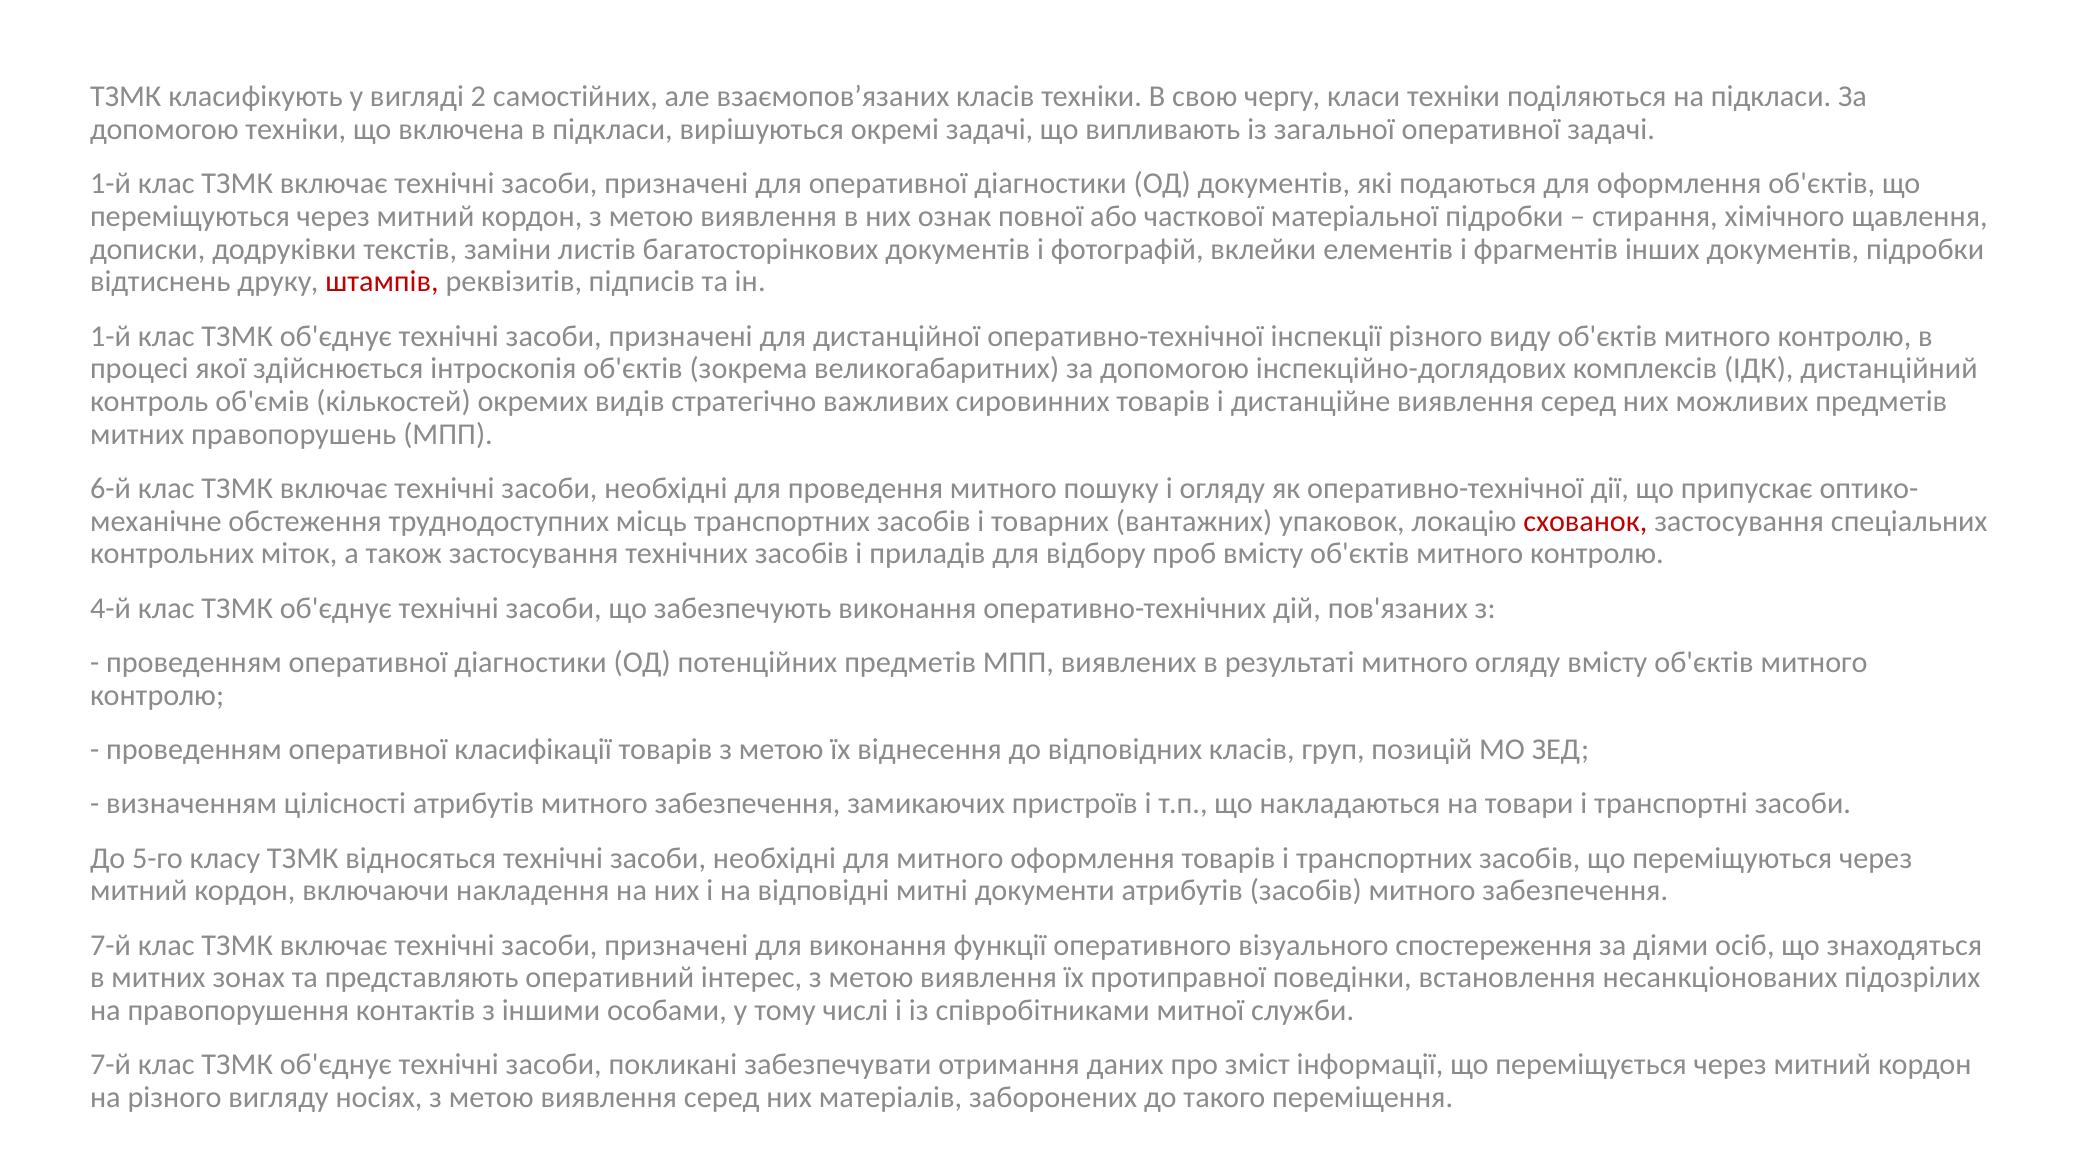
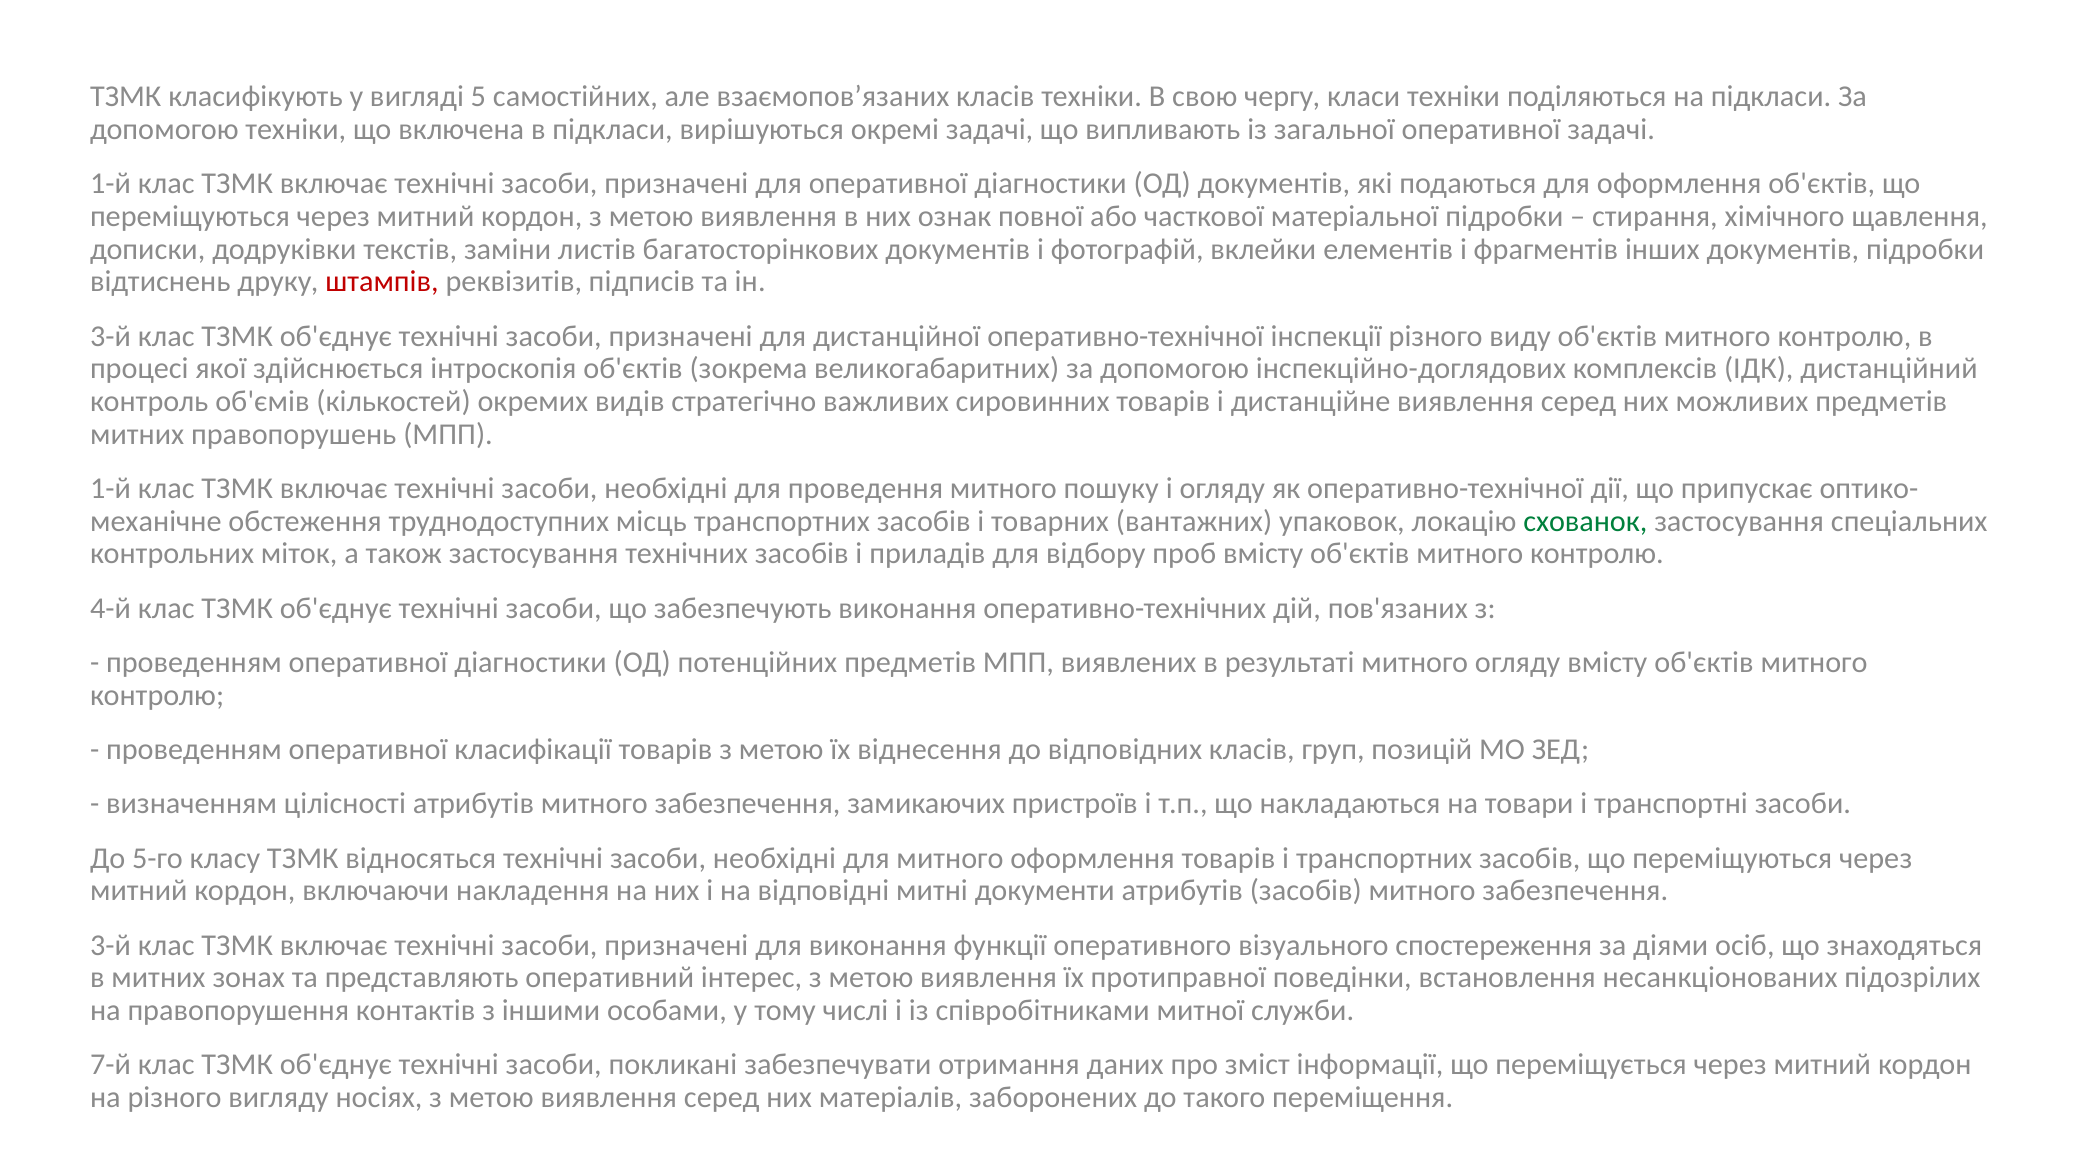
2: 2 -> 5
1-й at (111, 336): 1-й -> 3-й
6-й at (111, 489): 6-й -> 1-й
схованок colour: red -> green
7-й at (111, 945): 7-й -> 3-й
